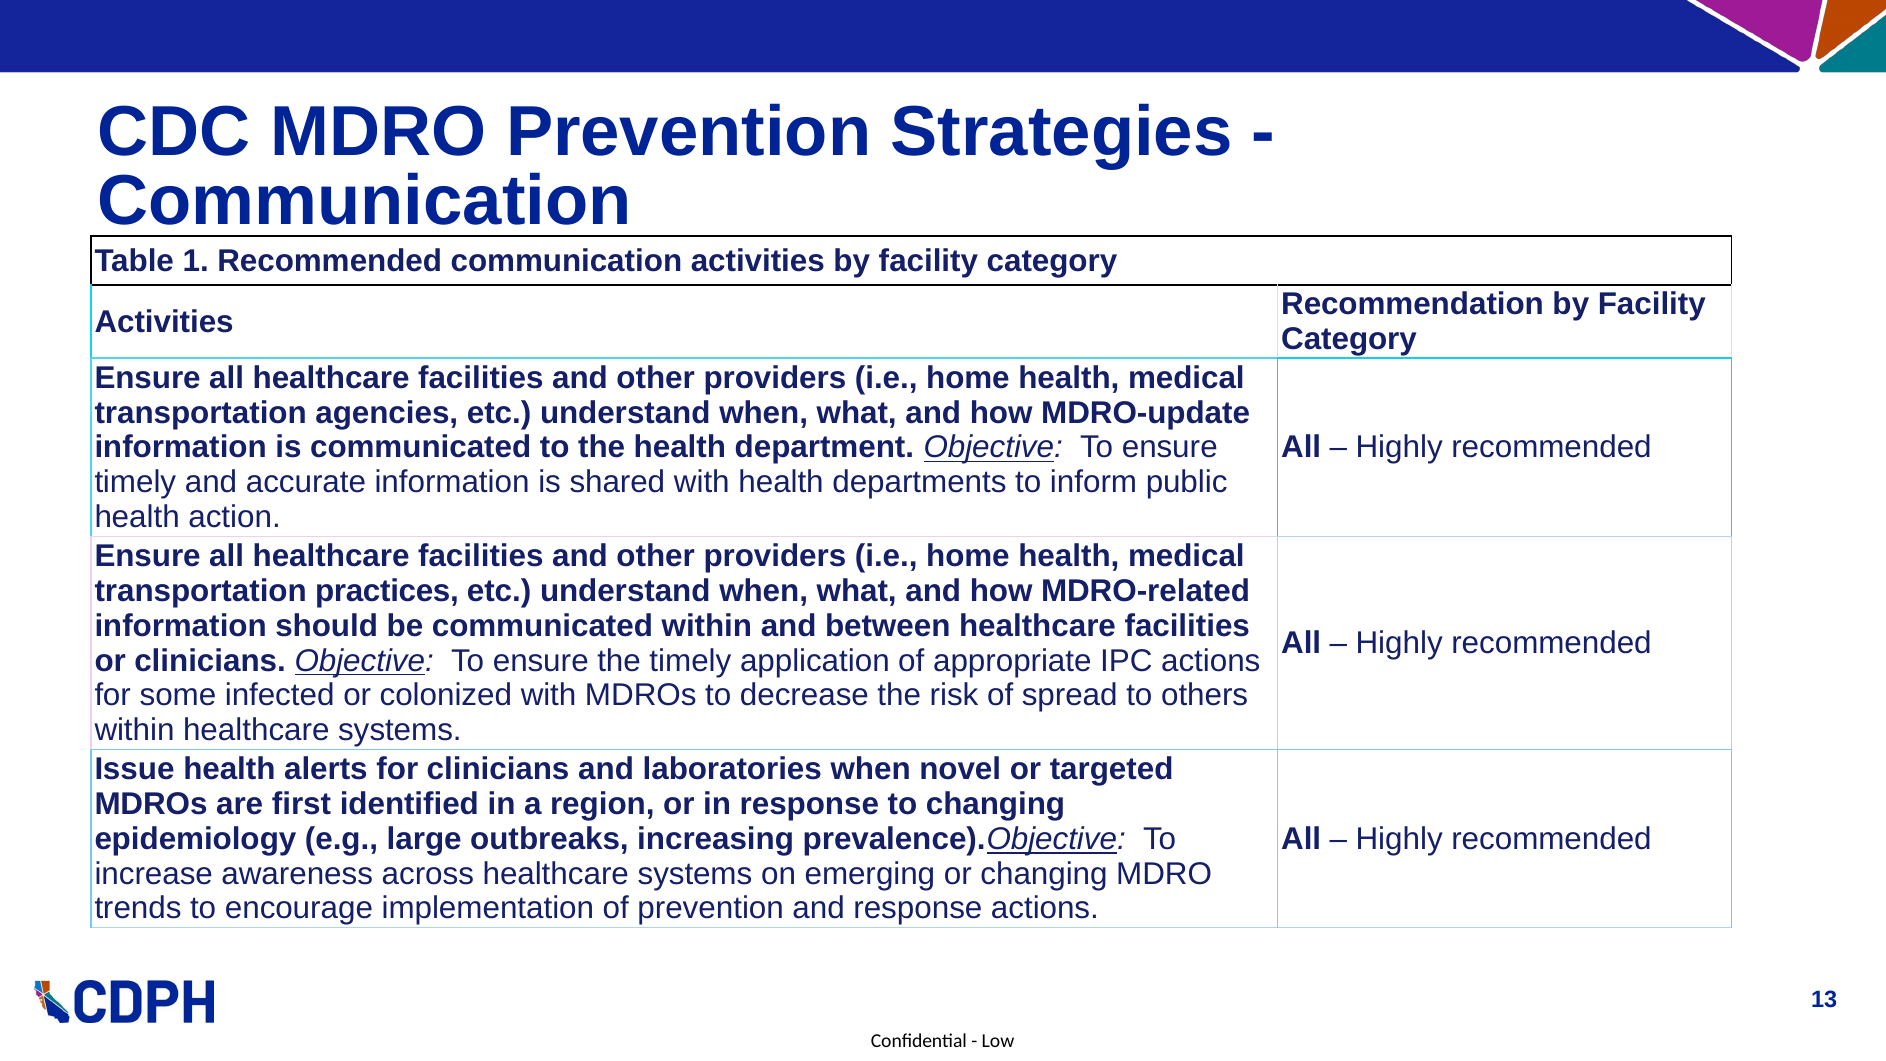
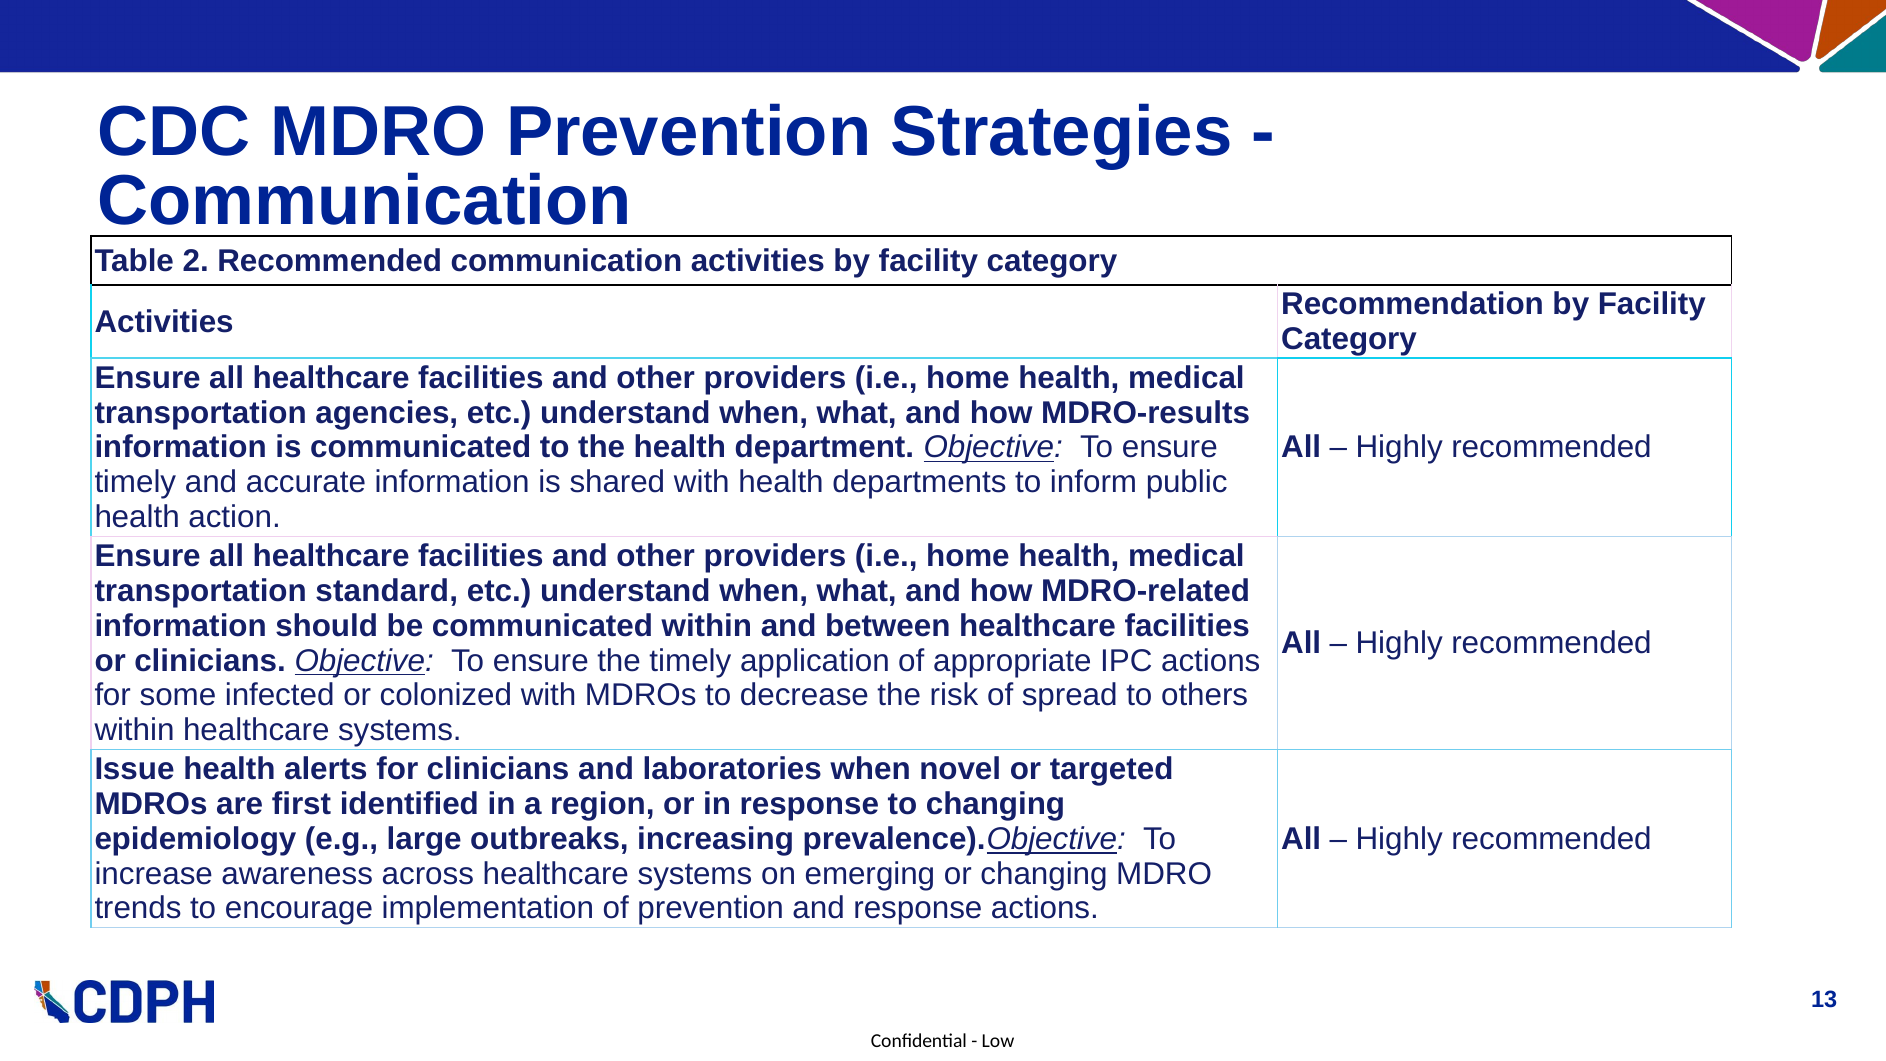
1: 1 -> 2
MDRO-update: MDRO-update -> MDRO-results
practices: practices -> standard
